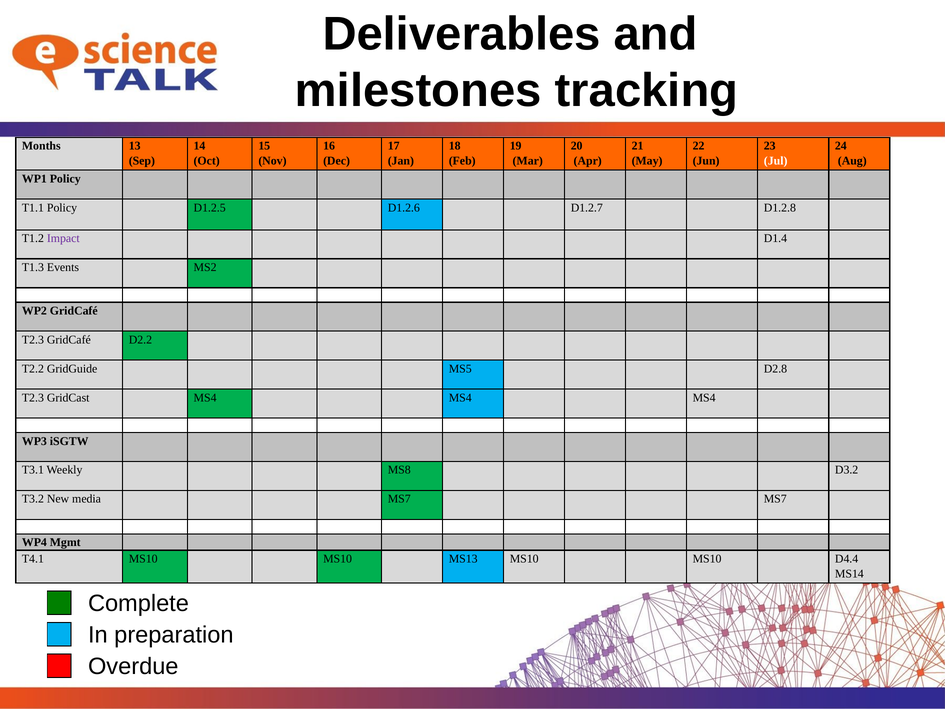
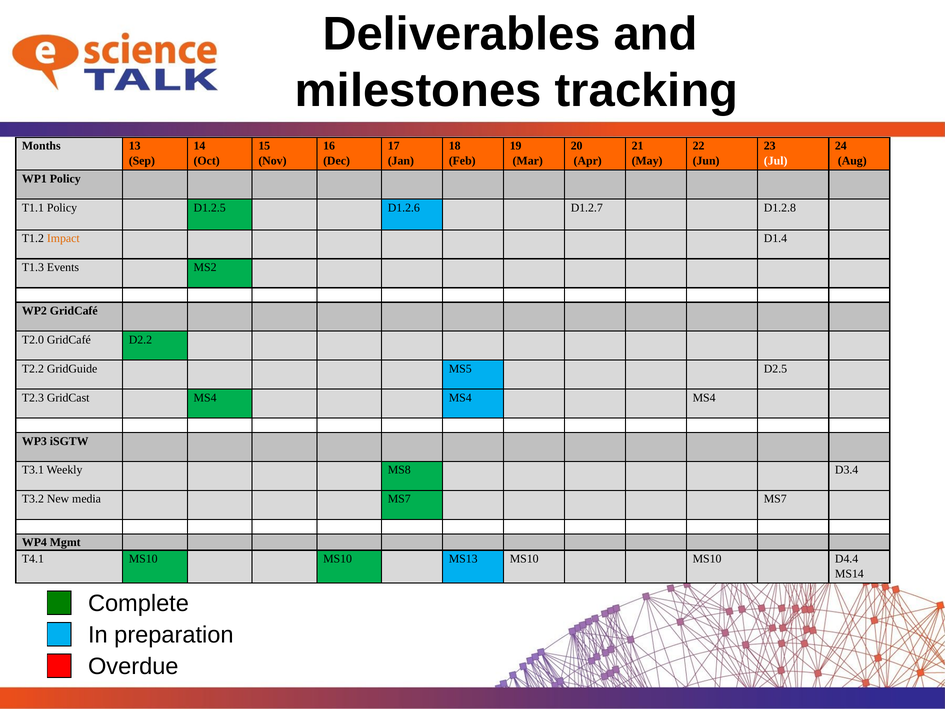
Impact colour: purple -> orange
T2.3 at (33, 340): T2.3 -> T2.0
D2.8: D2.8 -> D2.5
D3.2: D3.2 -> D3.4
